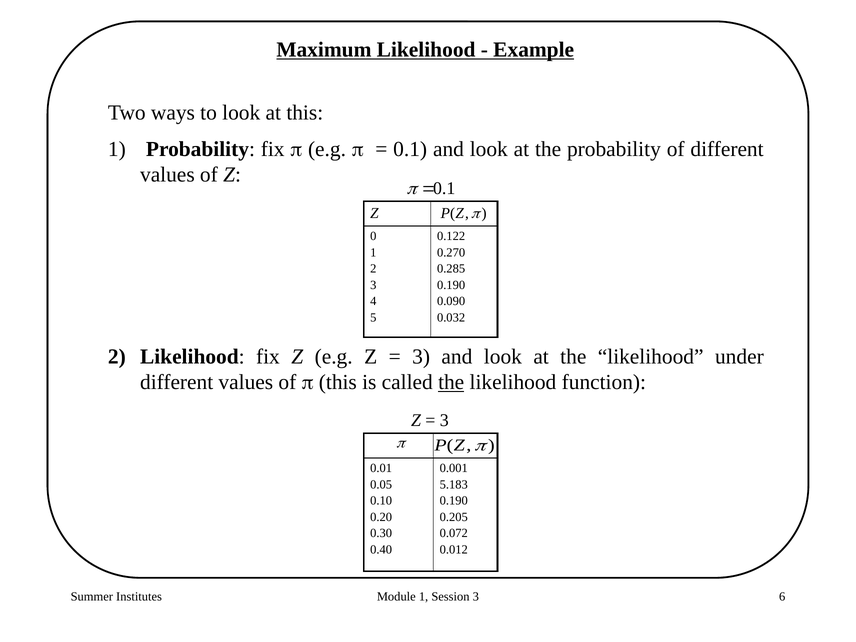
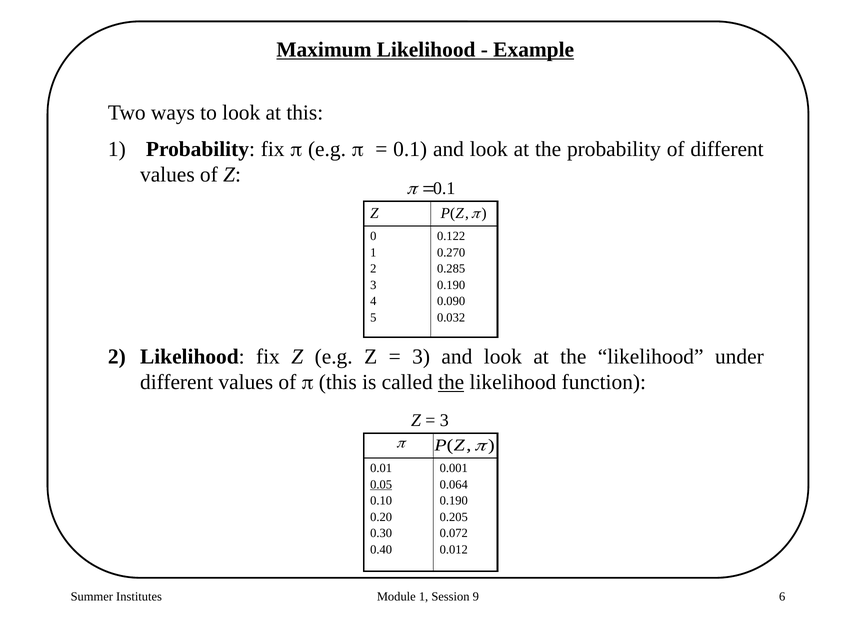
0.05 underline: none -> present
5.183: 5.183 -> 0.064
Session 3: 3 -> 9
